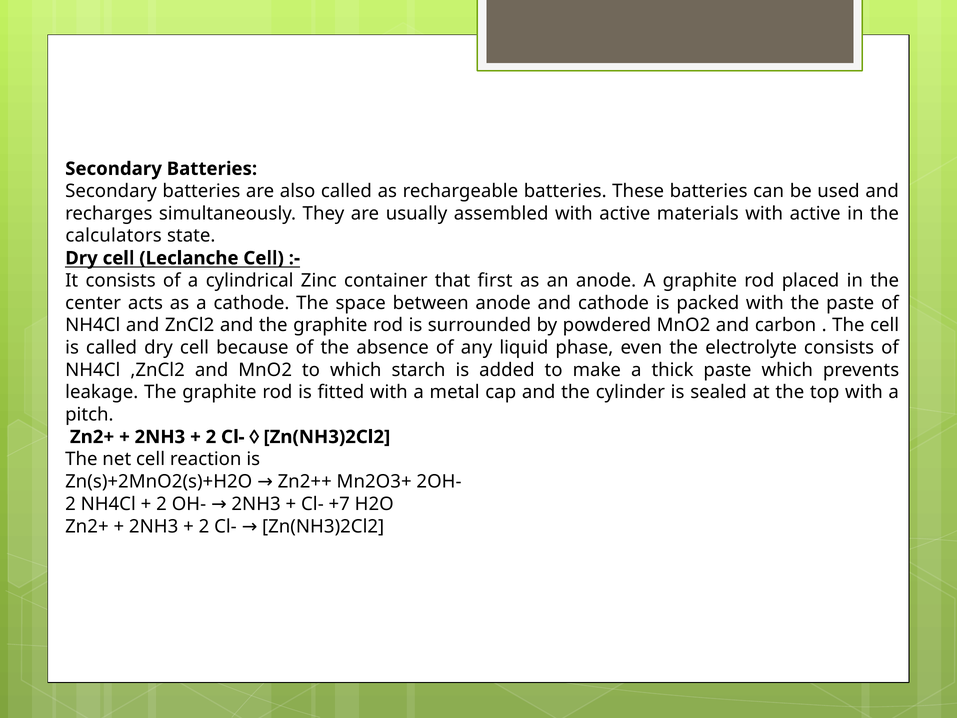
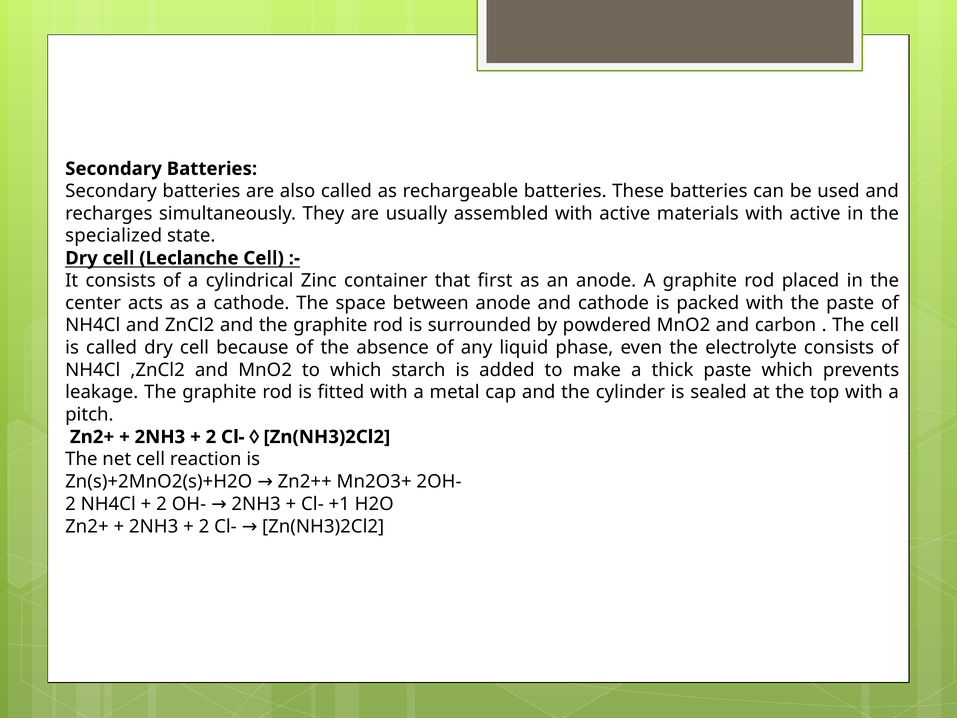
calculators: calculators -> specialized
+7: +7 -> +1
